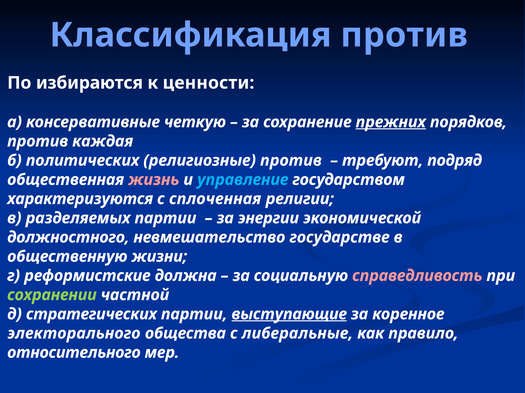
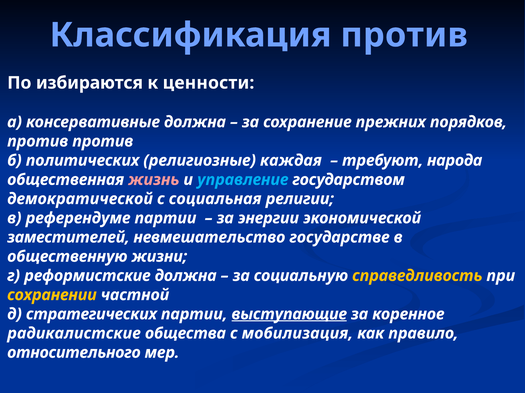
консервативные четкую: четкую -> должна
прежних underline: present -> none
против каждая: каждая -> против
религиозные против: против -> каждая
подряд: подряд -> народа
характеризуются: характеризуются -> демократической
сплоченная: сплоченная -> социальная
разделяемых: разделяемых -> референдуме
должностного: должностного -> заместителей
справедливость colour: pink -> yellow
сохранении colour: light green -> yellow
электорального: электорального -> радикалистские
либеральные: либеральные -> мобилизация
